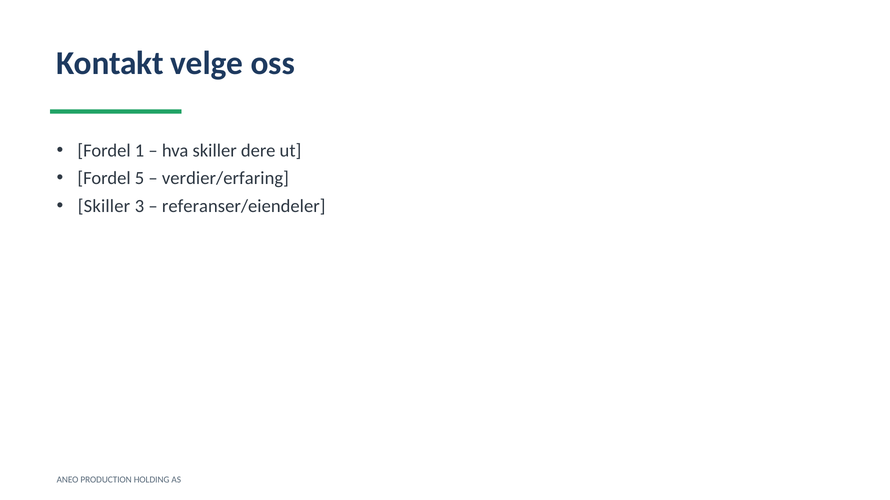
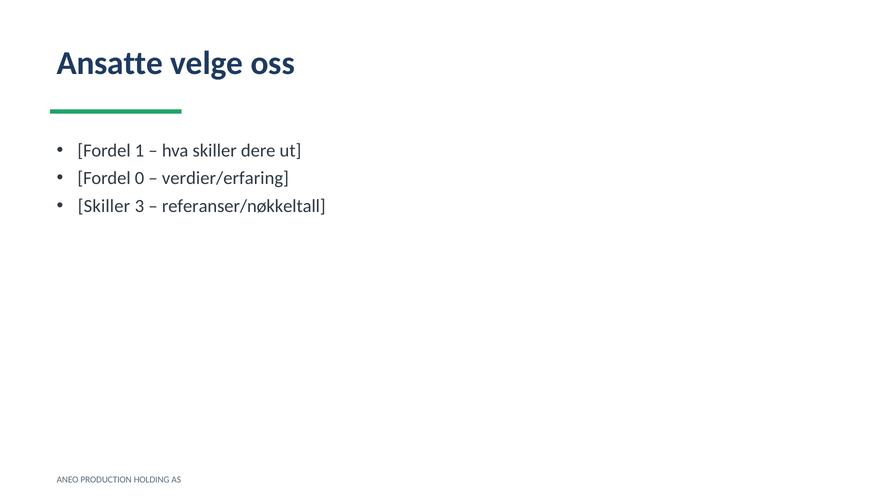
Kontakt: Kontakt -> Ansatte
5: 5 -> 0
referanser/eiendeler: referanser/eiendeler -> referanser/nøkkeltall
